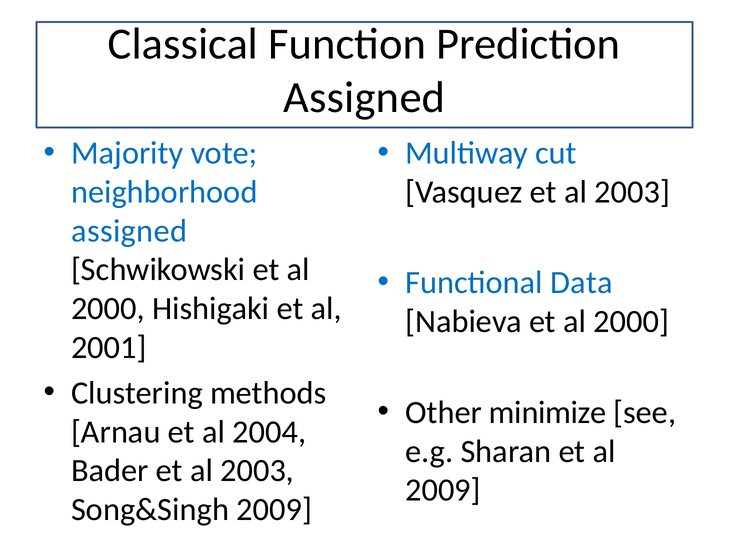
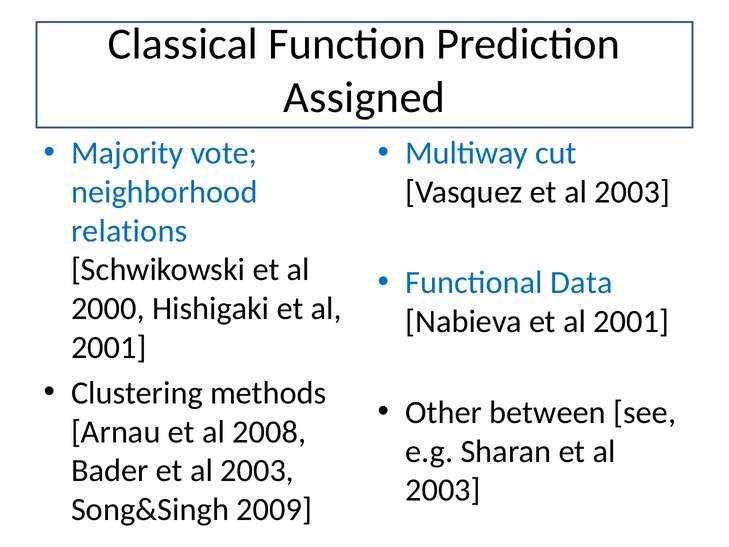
assigned at (129, 231): assigned -> relations
Nabieva et al 2000: 2000 -> 2001
minimize: minimize -> between
2004: 2004 -> 2008
2009 at (443, 490): 2009 -> 2003
